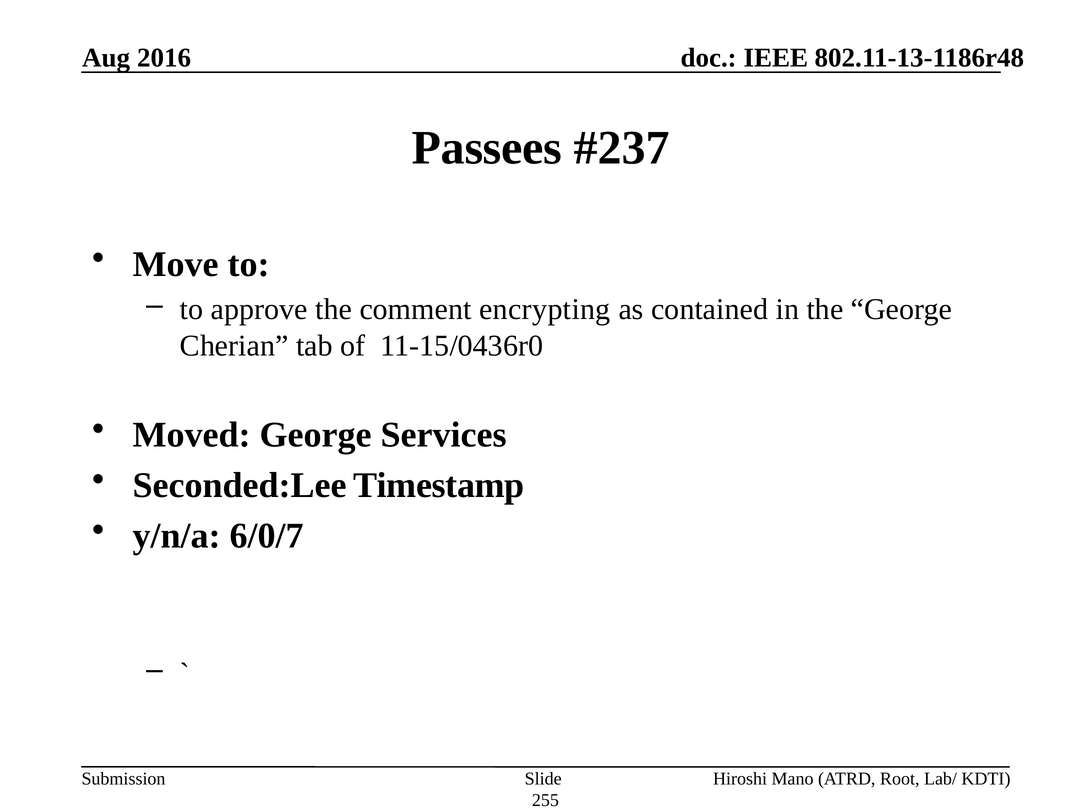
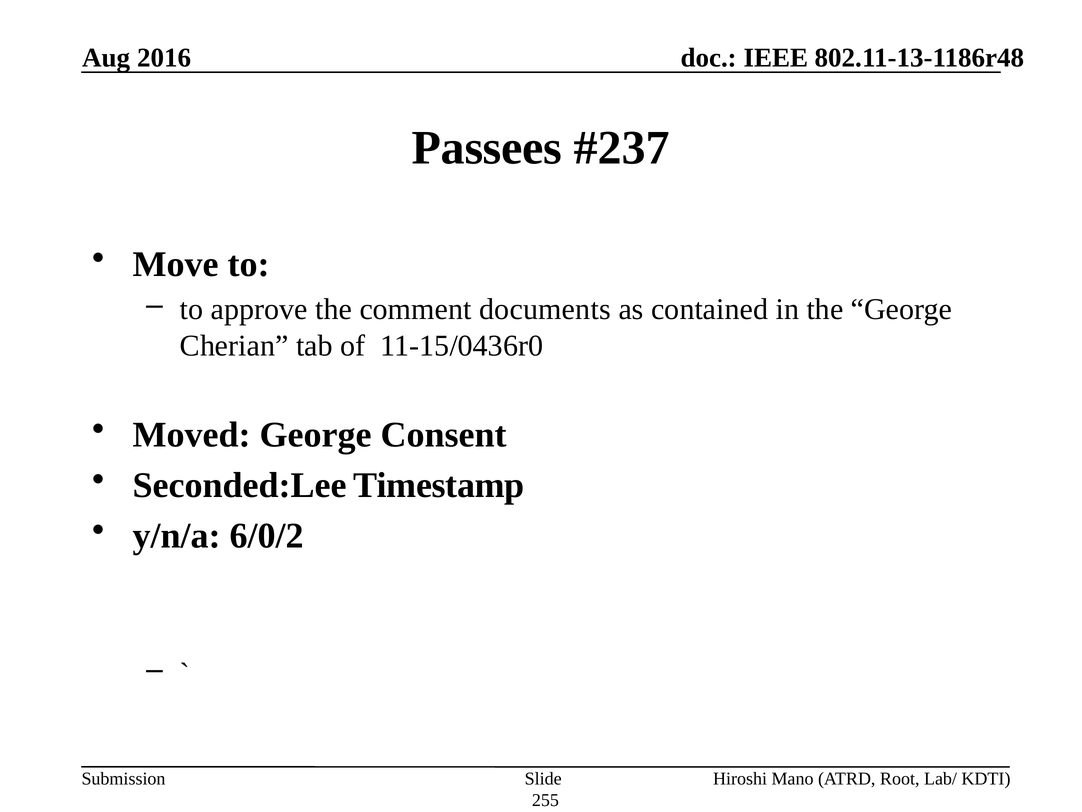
encrypting: encrypting -> documents
Services: Services -> Consent
6/0/7: 6/0/7 -> 6/0/2
